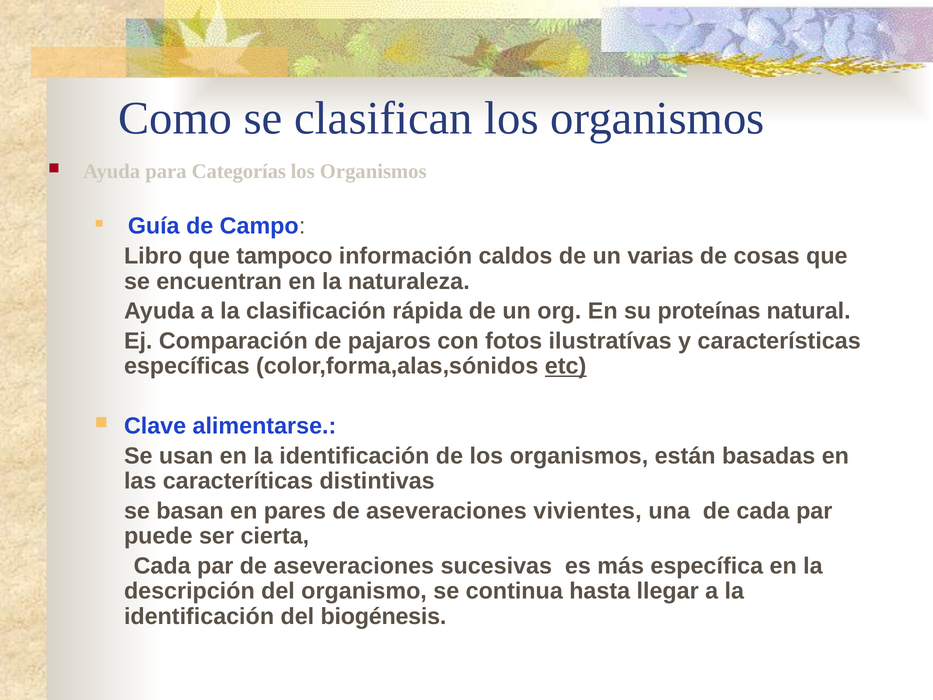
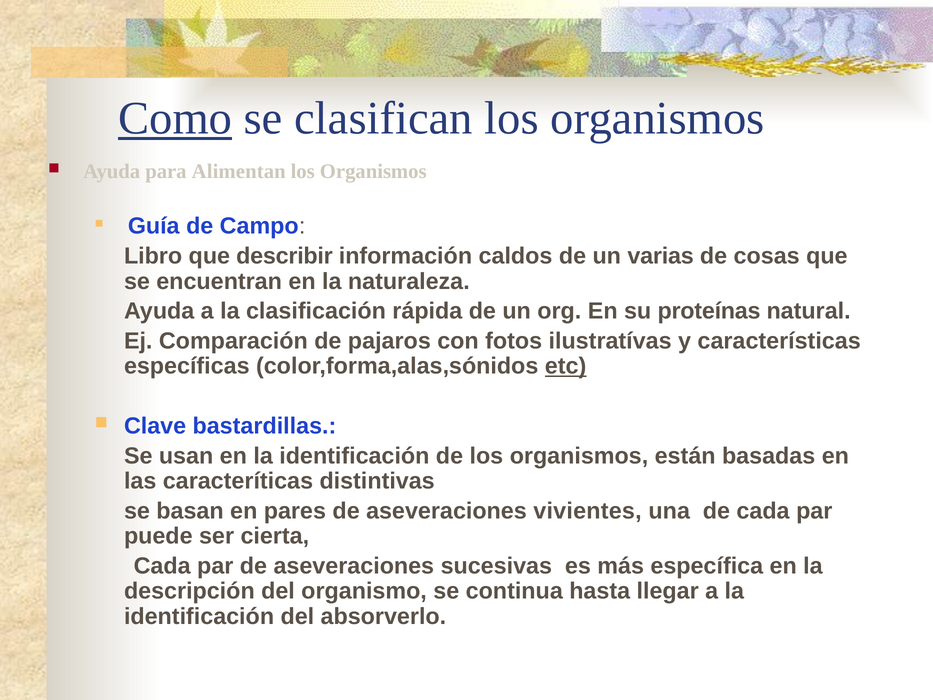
Como underline: none -> present
Categorías: Categorías -> Alimentan
tampoco: tampoco -> describir
alimentarse: alimentarse -> bastardillas
biogénesis: biogénesis -> absorverlo
